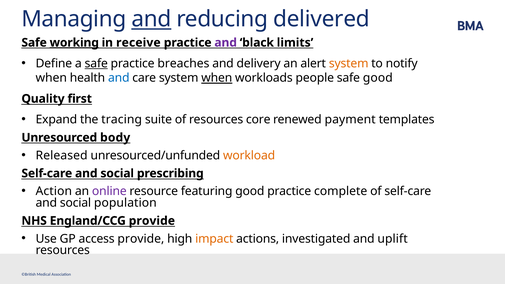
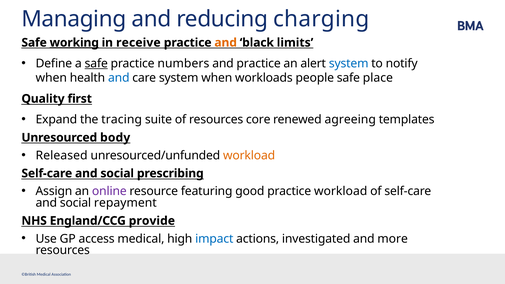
and at (152, 19) underline: present -> none
delivered: delivered -> charging
and at (226, 43) colour: purple -> orange
breaches: breaches -> numbers
and delivery: delivery -> practice
system at (349, 63) colour: orange -> blue
when at (217, 78) underline: present -> none
safe good: good -> place
payment: payment -> agreeing
Action: Action -> Assign
practice complete: complete -> workload
population: population -> repayment
access provide: provide -> medical
impact colour: orange -> blue
uplift: uplift -> more
